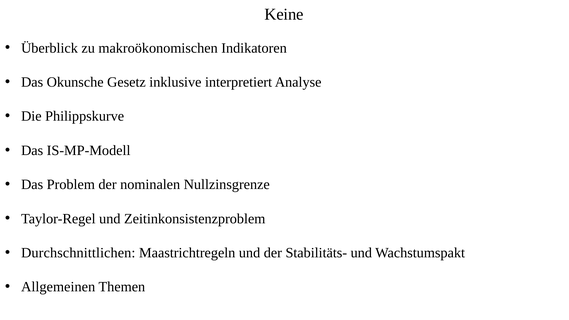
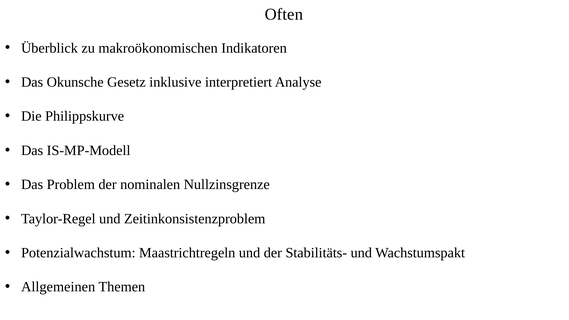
Keine: Keine -> Often
Durchschnittlichen: Durchschnittlichen -> Potenzialwachstum
